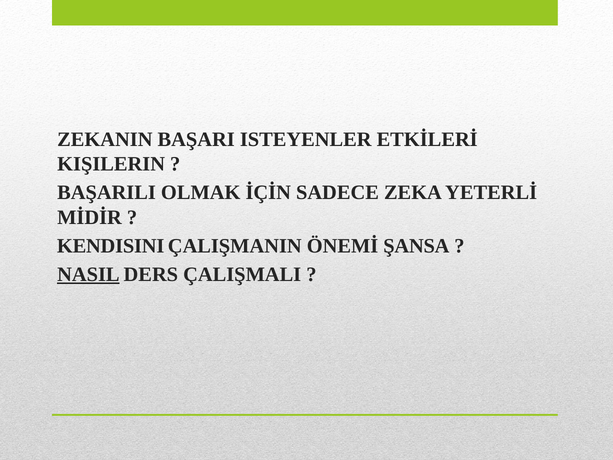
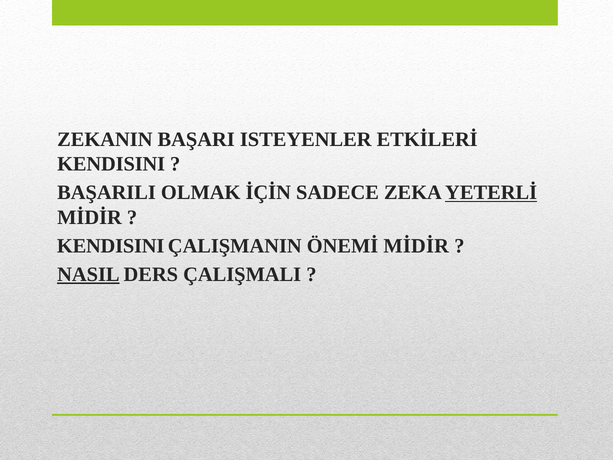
KIŞILERIN at (111, 164): KIŞILERIN -> KENDISINI
YETERLİ underline: none -> present
ÖNEMİ ŞANSA: ŞANSA -> MİDİR
